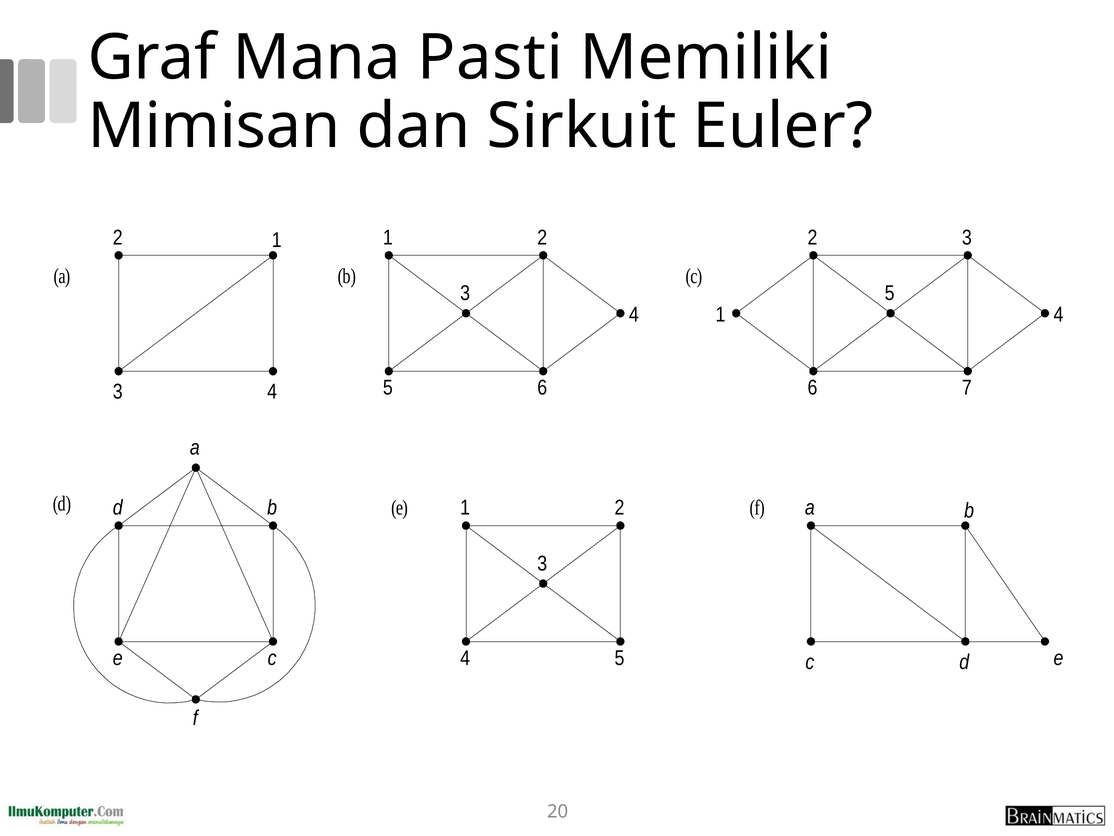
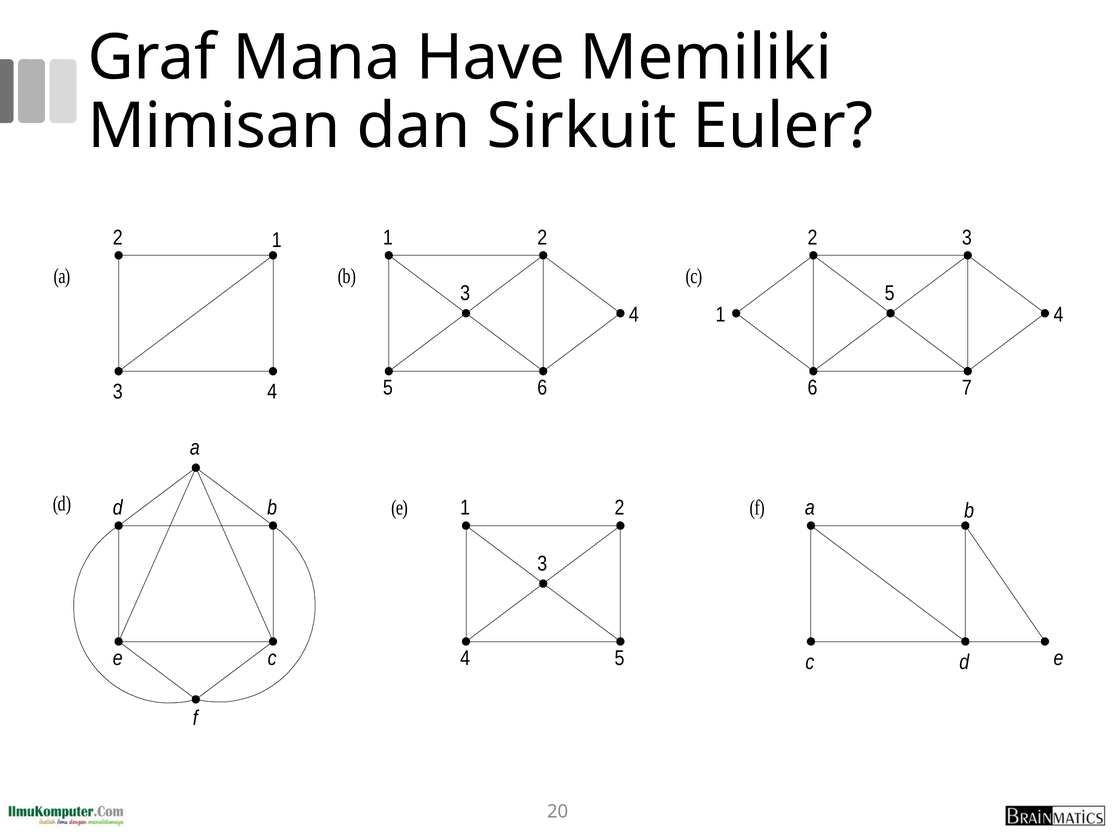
Pasti: Pasti -> Have
